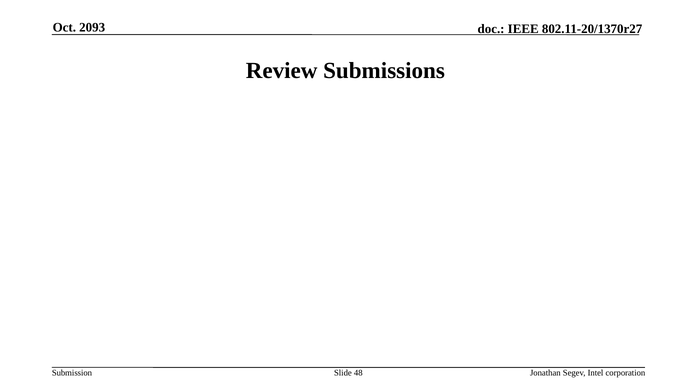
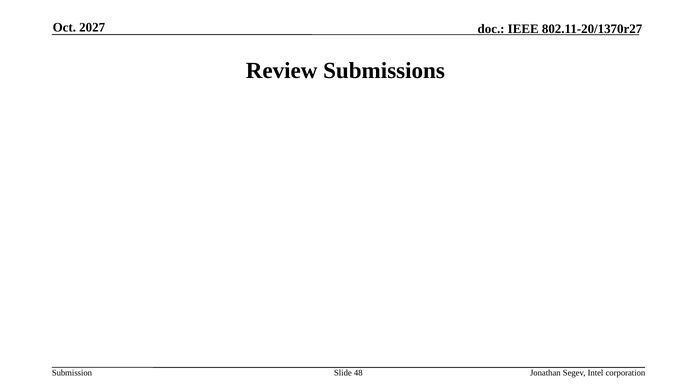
2093: 2093 -> 2027
